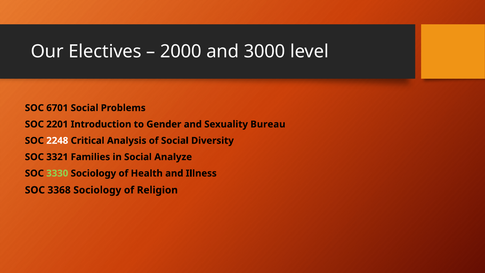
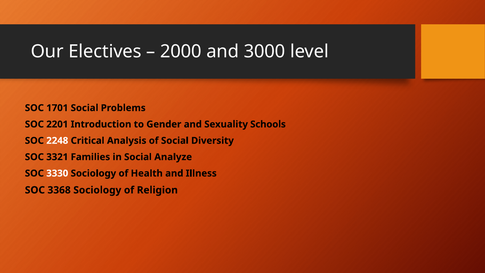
6701: 6701 -> 1701
Bureau: Bureau -> Schools
3330 colour: light green -> white
